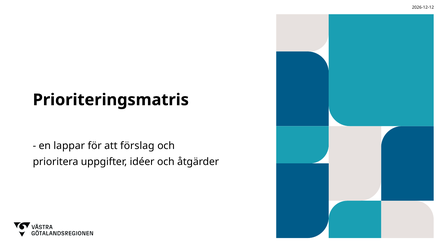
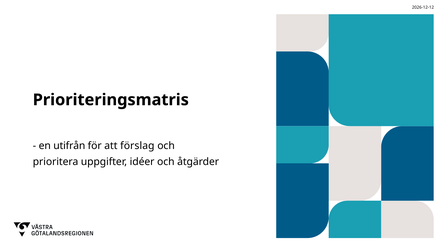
lappar: lappar -> utifrån
